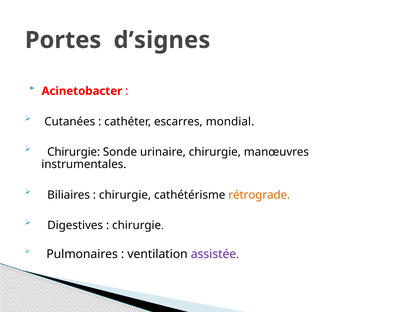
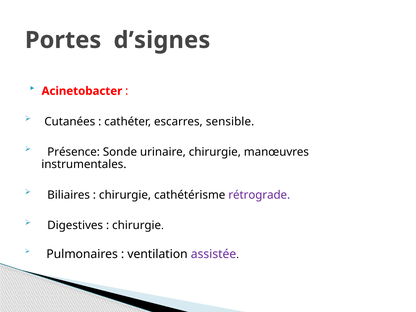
mondial: mondial -> sensible
Chirurgie at (74, 152): Chirurgie -> Présence
rétrograde colour: orange -> purple
